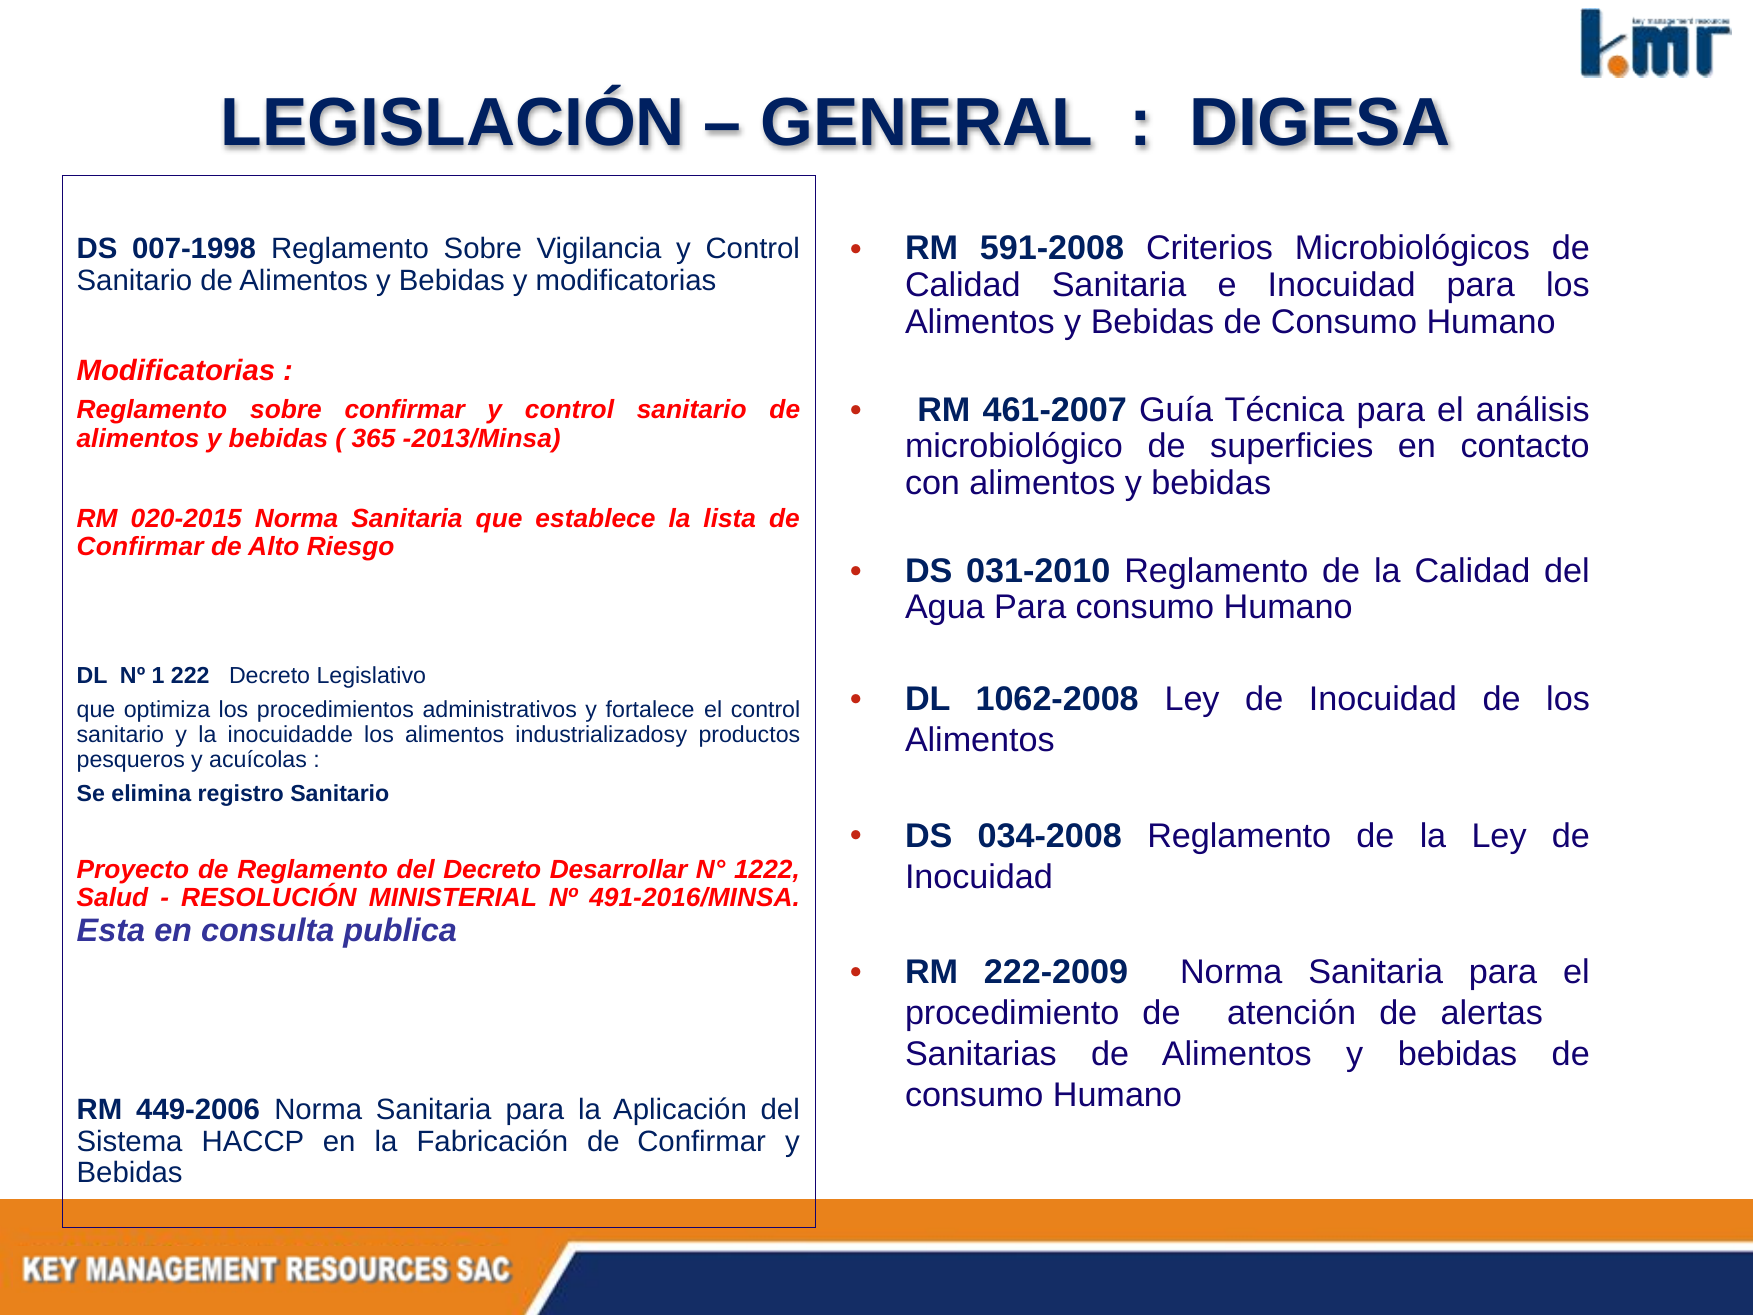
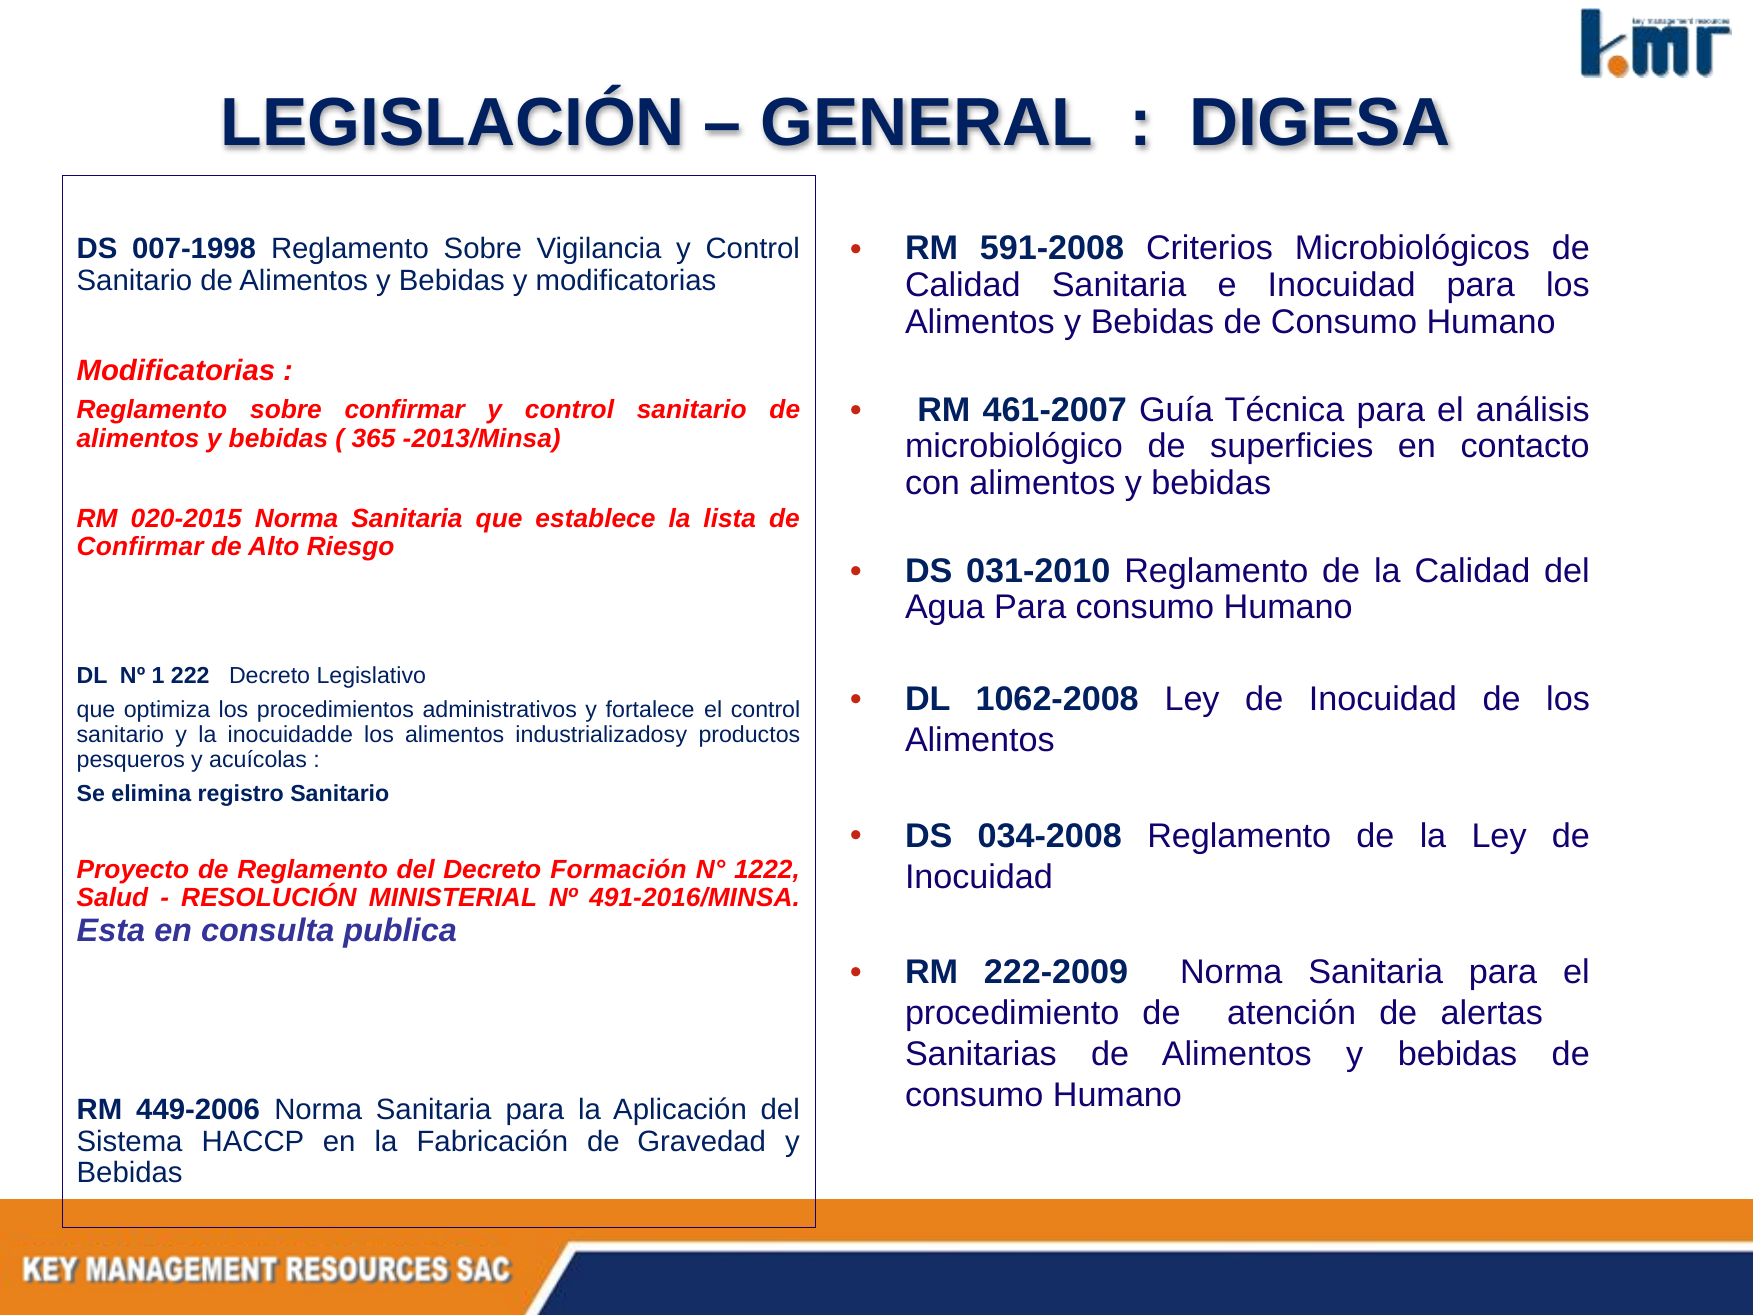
Desarrollar: Desarrollar -> Formación
Fabricación de Confirmar: Confirmar -> Gravedad
